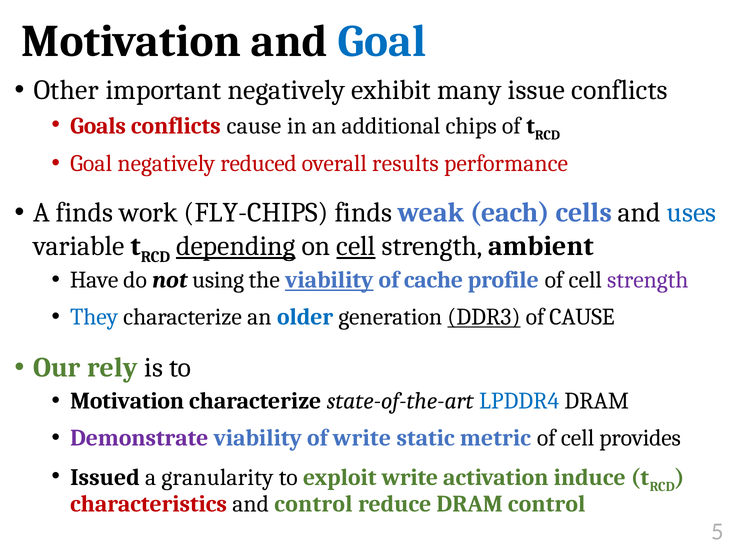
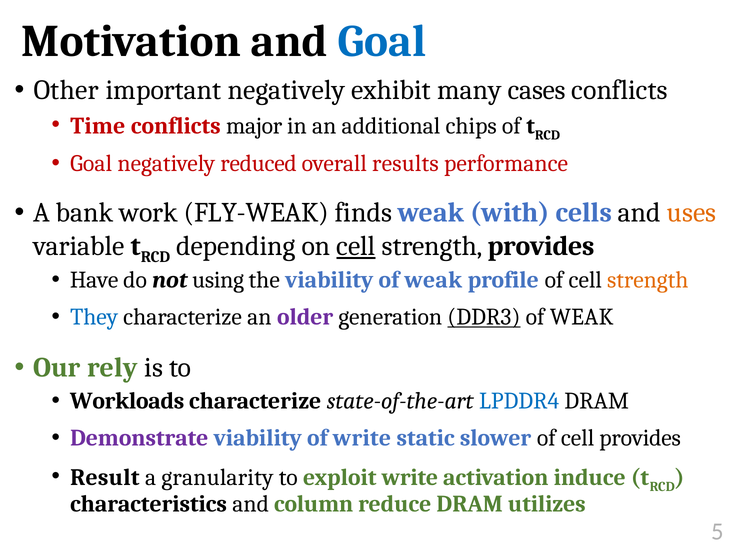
issue: issue -> cases
Goals: Goals -> Time
conflicts cause: cause -> major
A finds: finds -> bank
FLY-CHIPS: FLY-CHIPS -> FLY-WEAK
each: each -> with
uses colour: blue -> orange
depending underline: present -> none
strength ambient: ambient -> provides
viability at (329, 280) underline: present -> none
cache at (433, 280): cache -> weak
strength at (648, 280) colour: purple -> orange
older colour: blue -> purple
CAUSE at (582, 317): CAUSE -> WEAK
Motivation at (127, 401): Motivation -> Workloads
metric: metric -> slower
Issued: Issued -> Result
characteristics colour: red -> black
and control: control -> column
DRAM control: control -> utilizes
